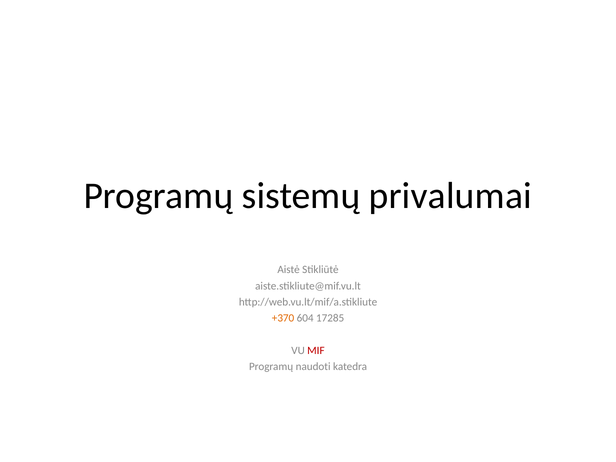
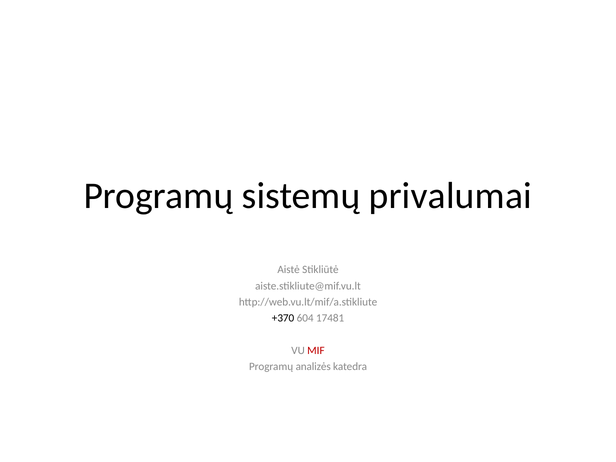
+370 colour: orange -> black
17285: 17285 -> 17481
naudoti: naudoti -> analizės
